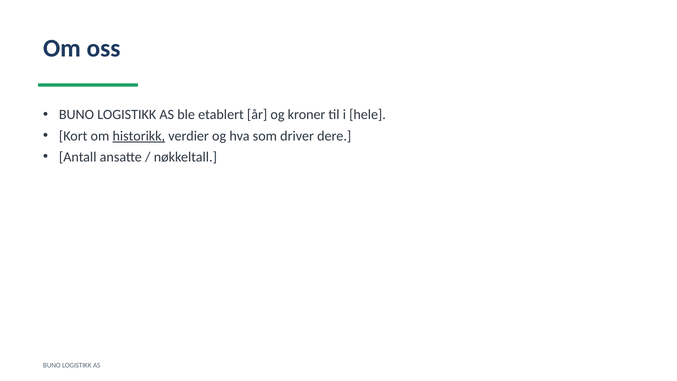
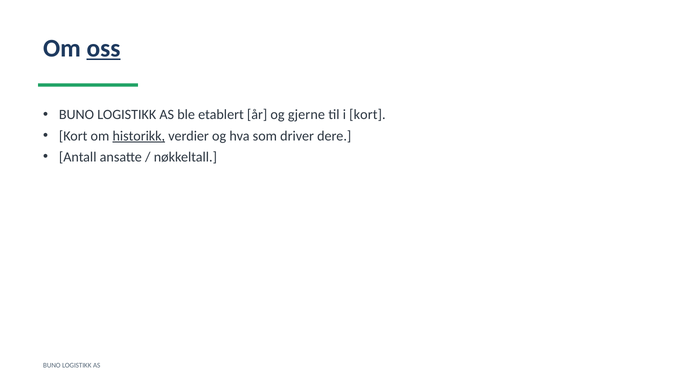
oss underline: none -> present
kroner: kroner -> gjerne
i hele: hele -> kort
